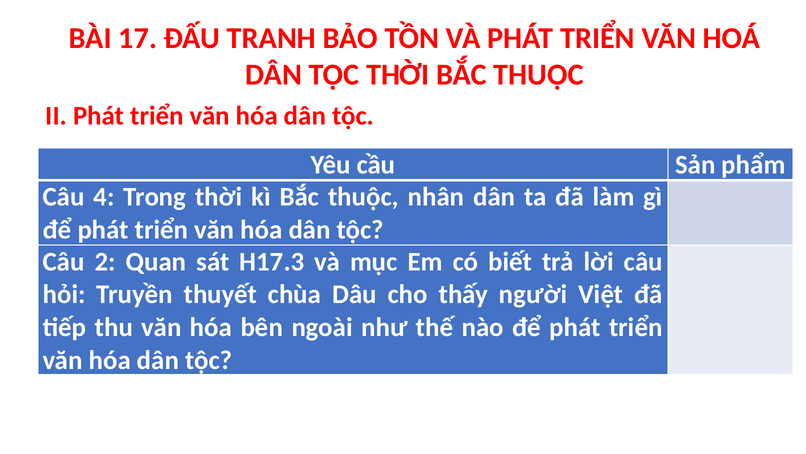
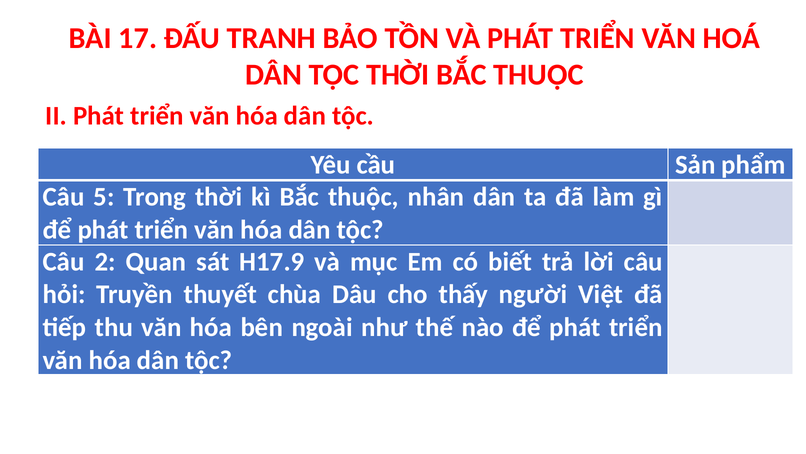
4: 4 -> 5
H17.3: H17.3 -> H17.9
